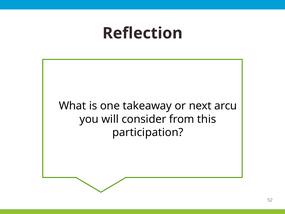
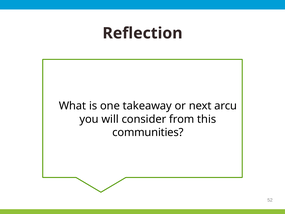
participation: participation -> communities
